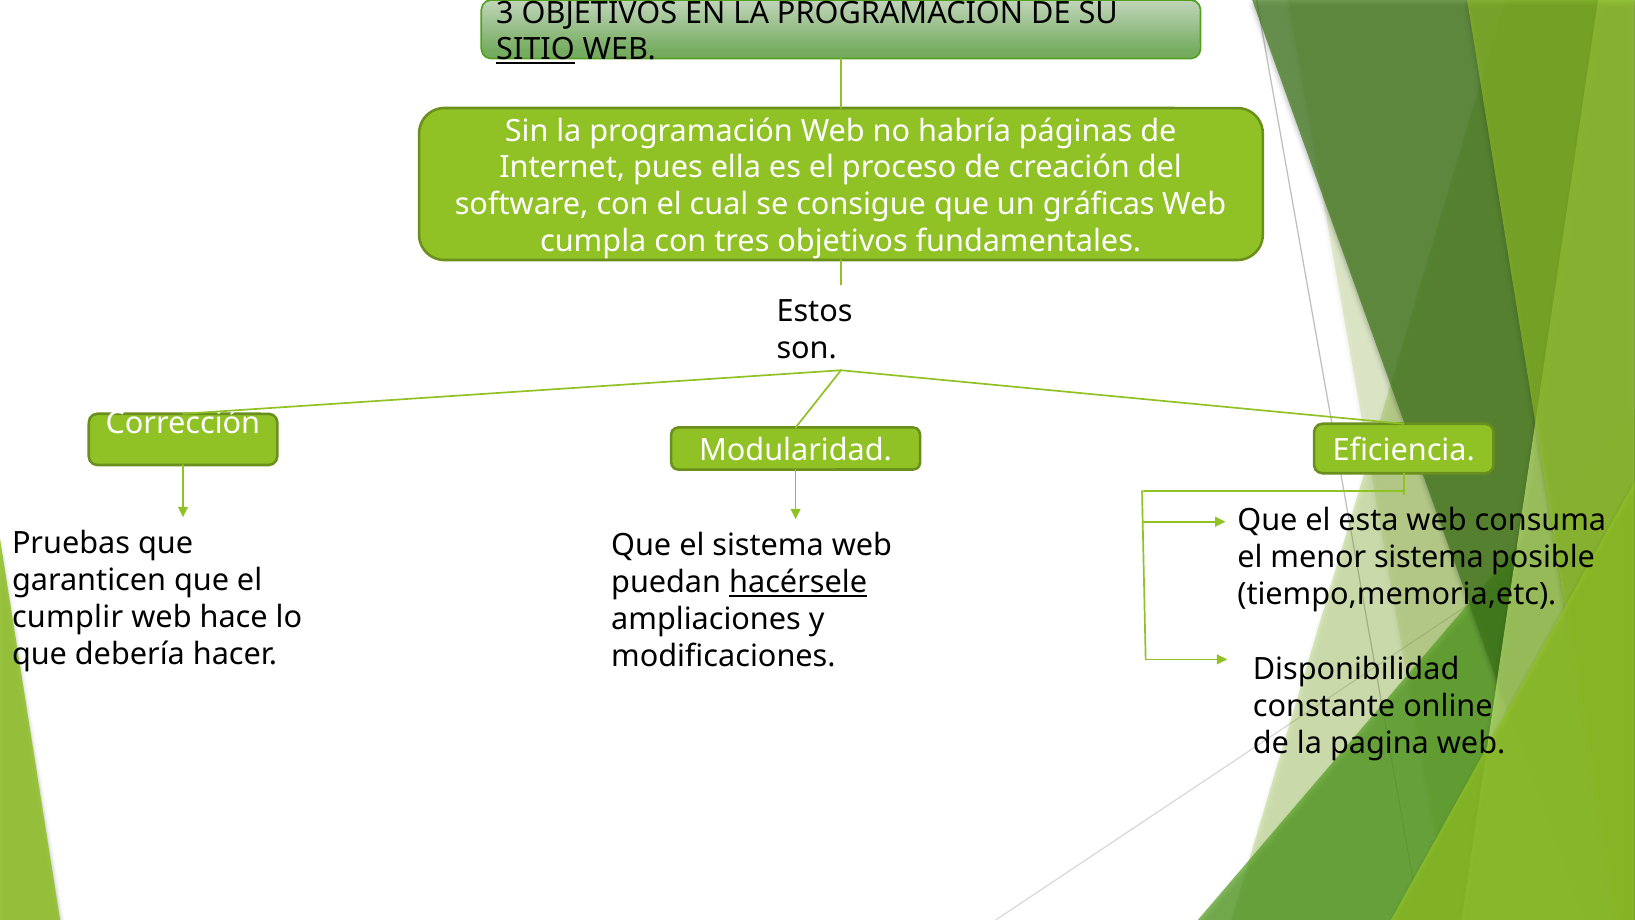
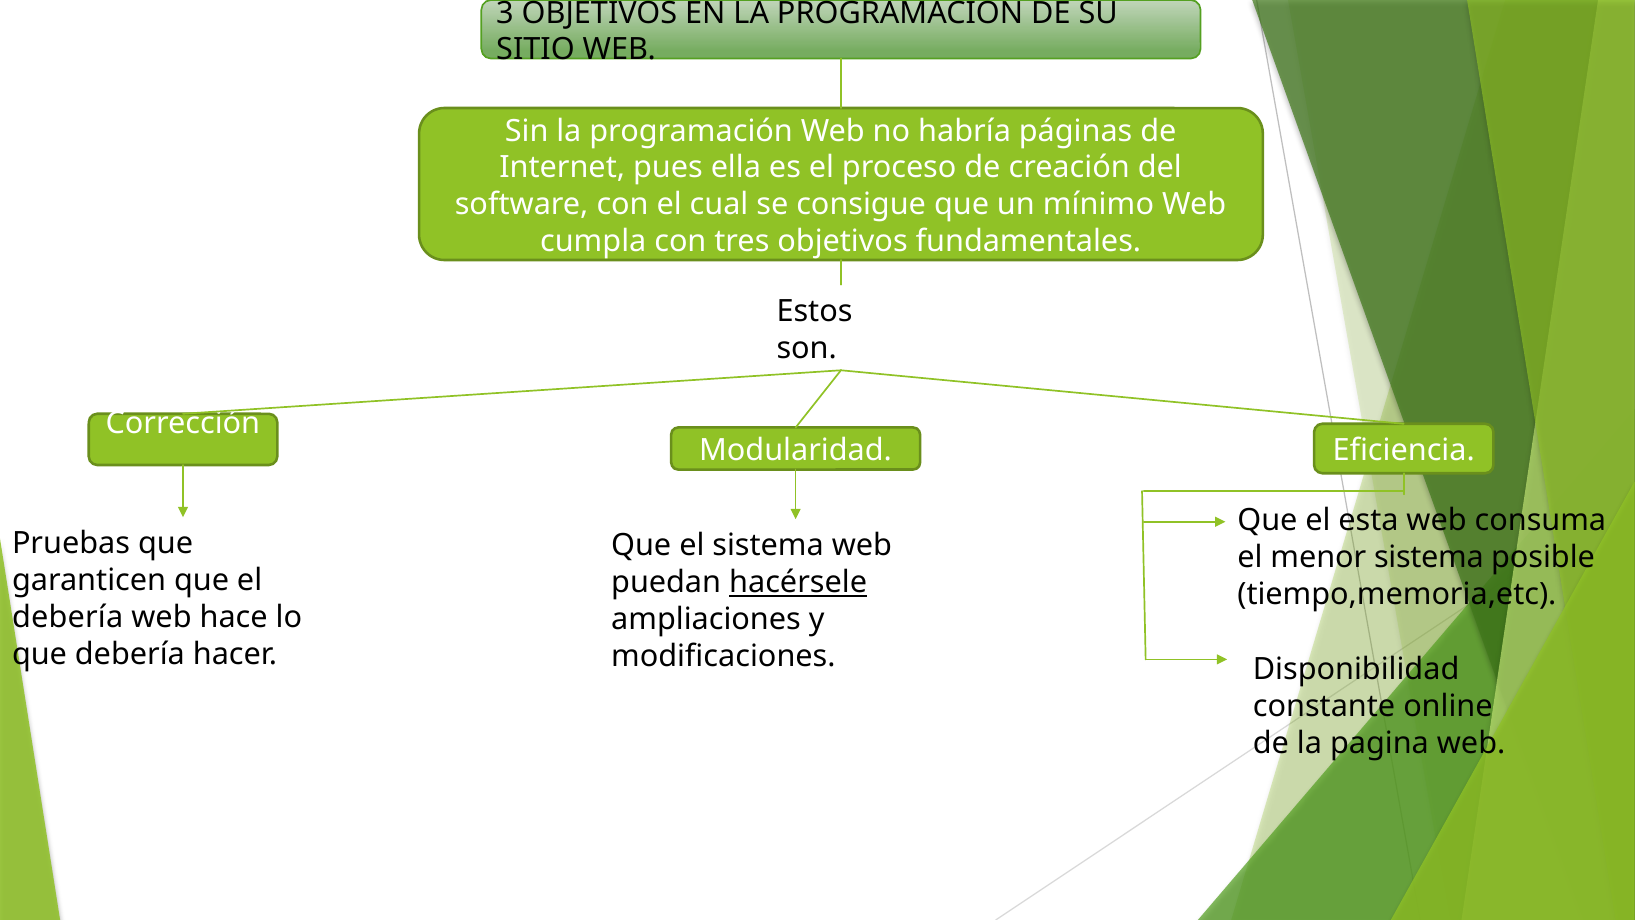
SITIO underline: present -> none
gráficas: gráficas -> mínimo
cumplir at (68, 617): cumplir -> debería
